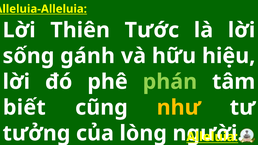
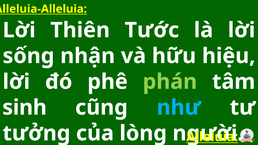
gánh: gánh -> nhận
biết: biết -> sinh
như colour: yellow -> light blue
